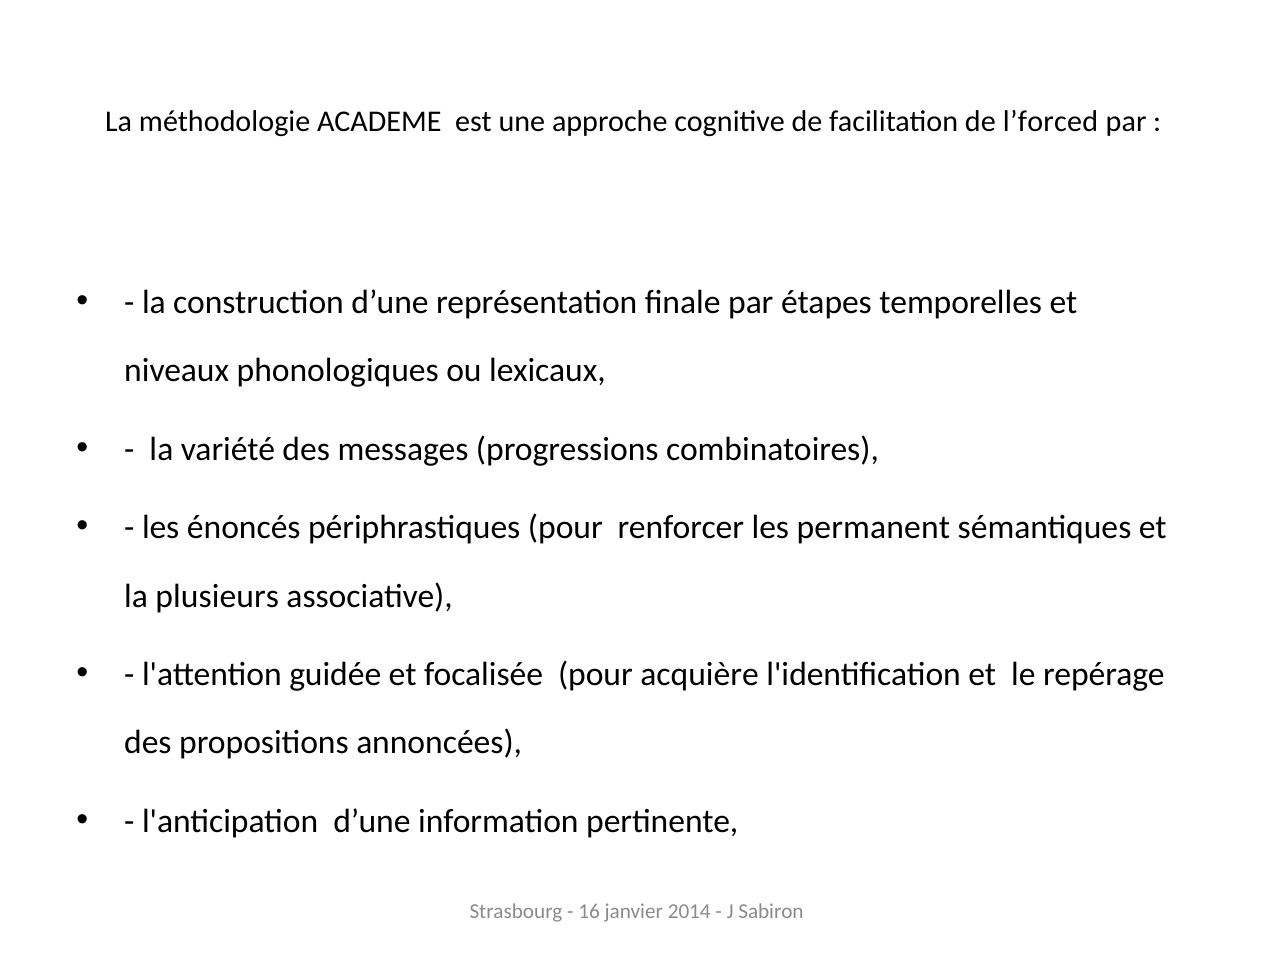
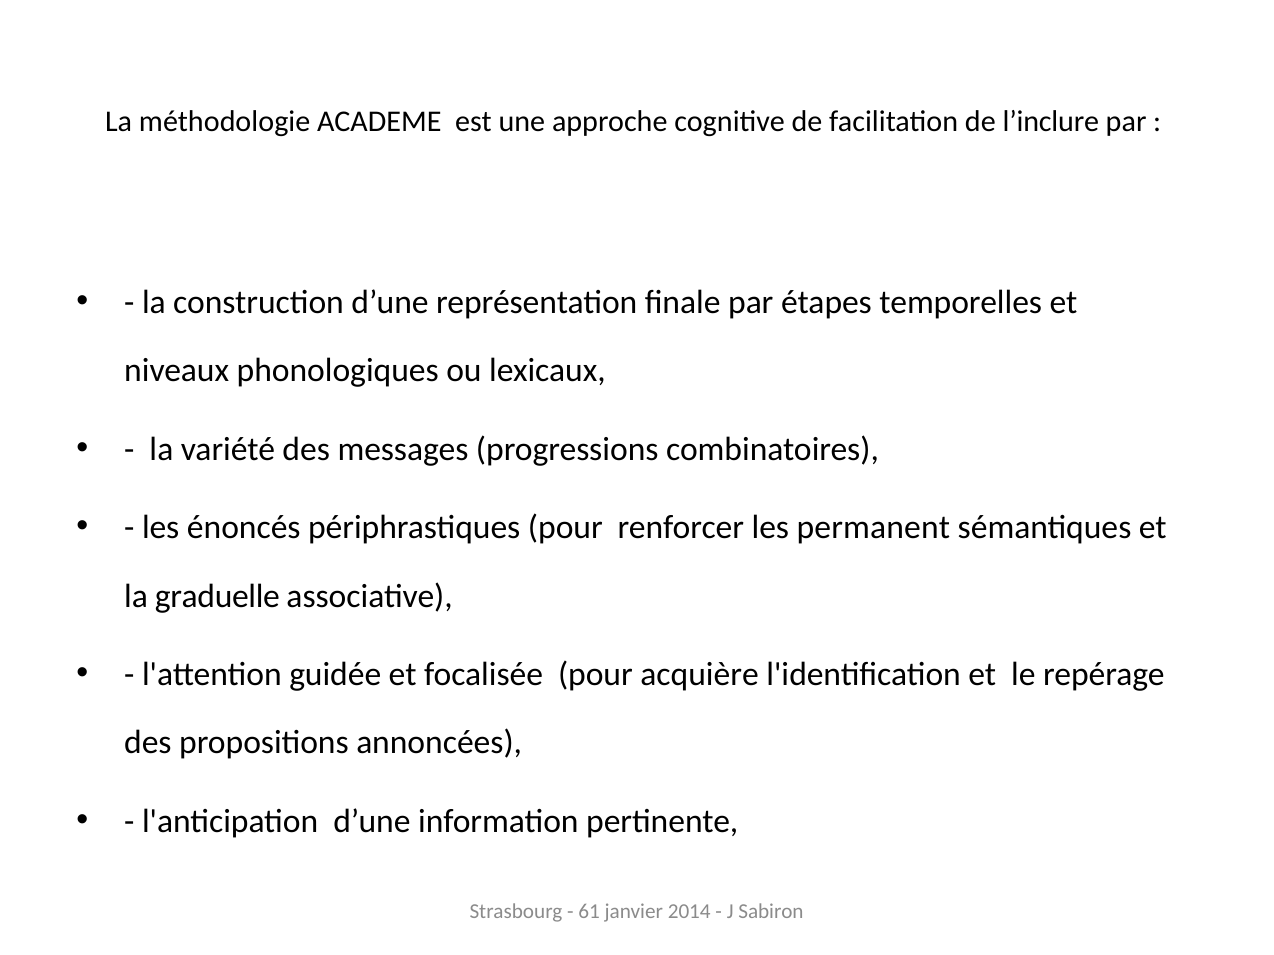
l’forced: l’forced -> l’inclure
plusieurs: plusieurs -> graduelle
16: 16 -> 61
